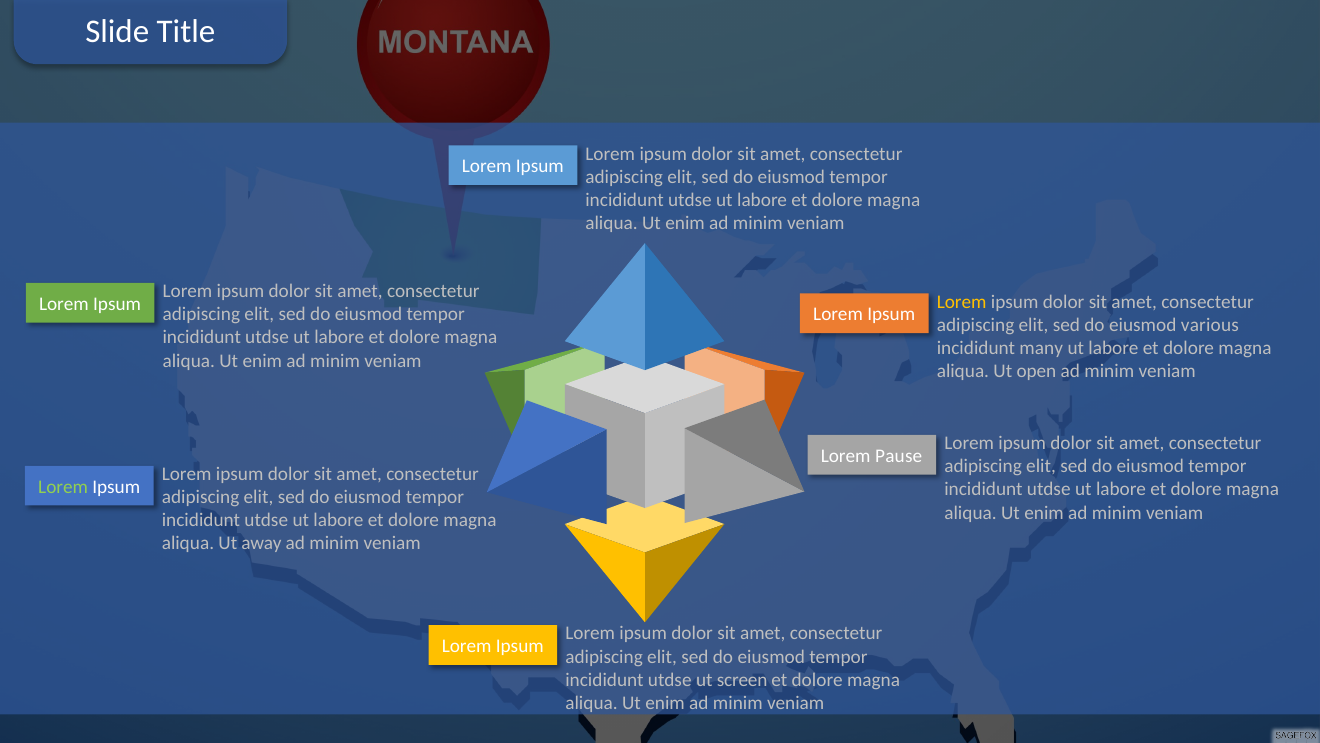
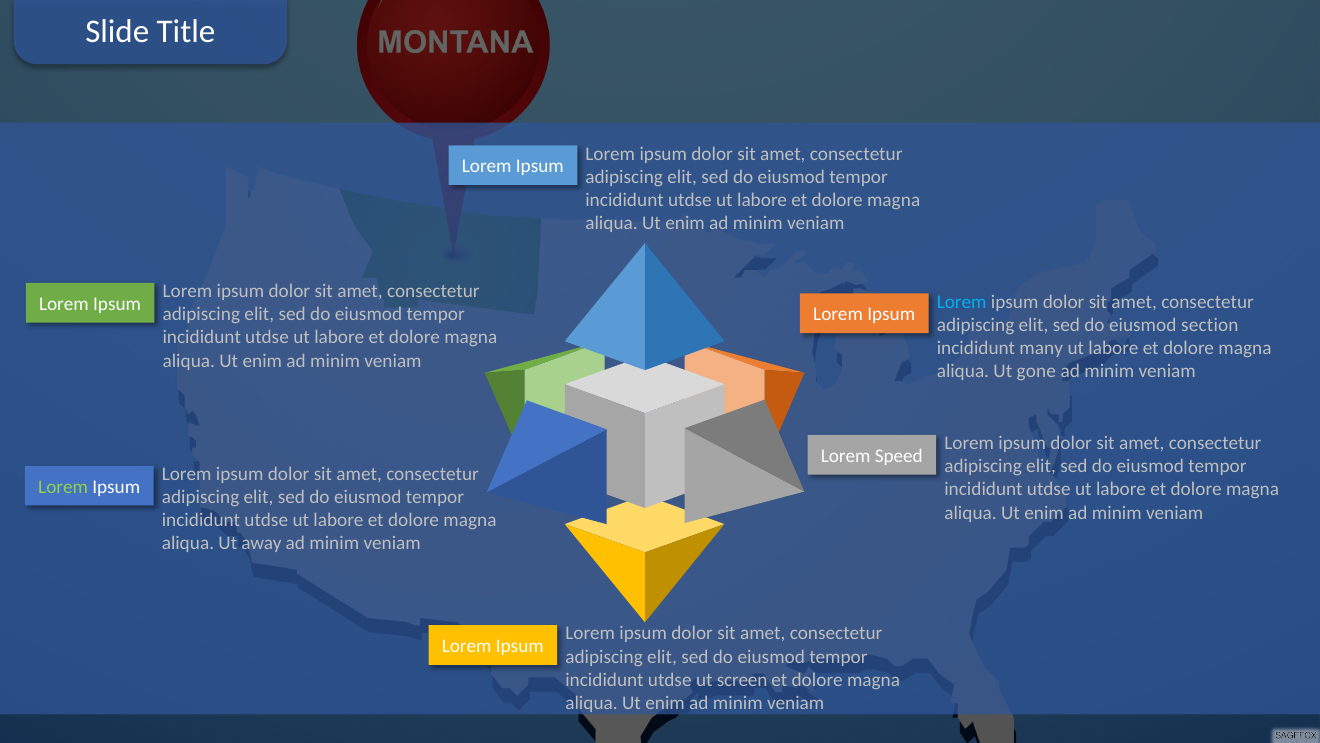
Lorem at (962, 302) colour: yellow -> light blue
various: various -> section
open: open -> gone
Pause: Pause -> Speed
